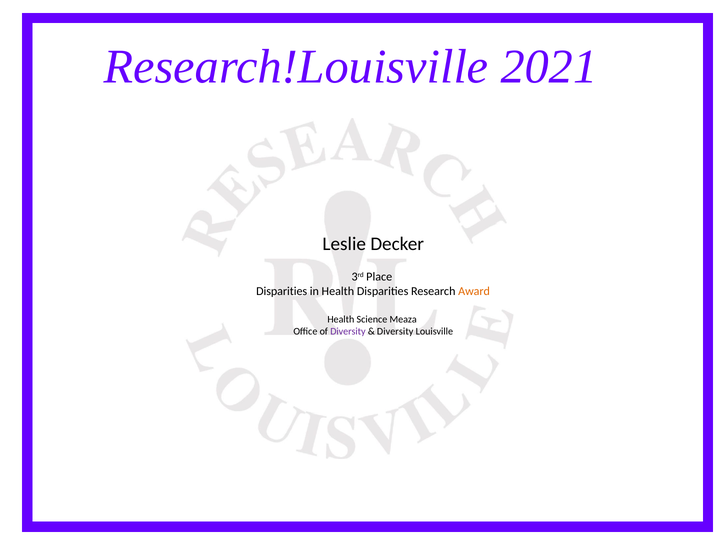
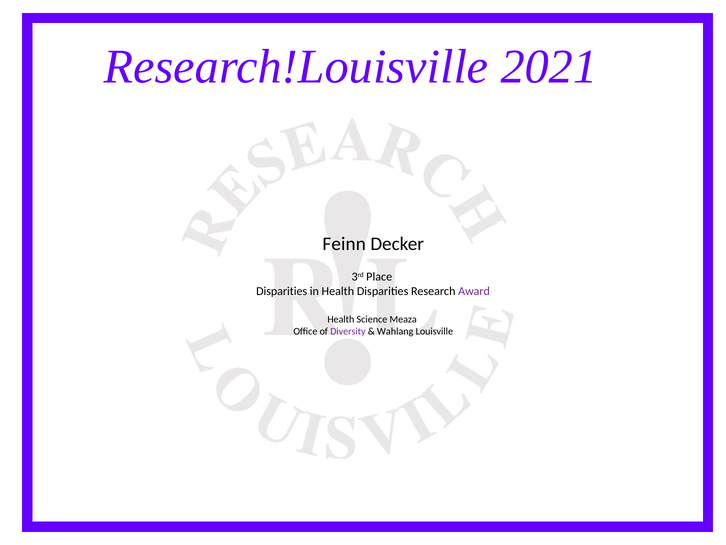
Leslie: Leslie -> Feinn
Award colour: orange -> purple
Diversity at (395, 331): Diversity -> Wahlang
